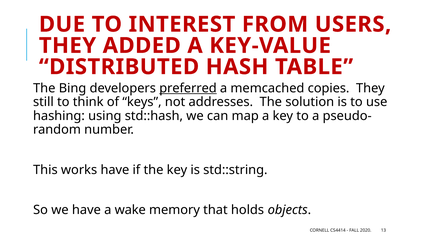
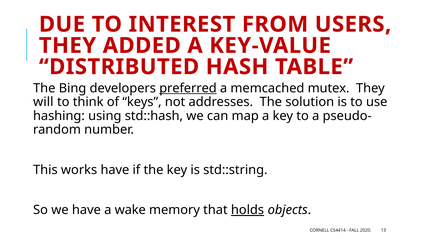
copies: copies -> mutex
still: still -> will
holds underline: none -> present
